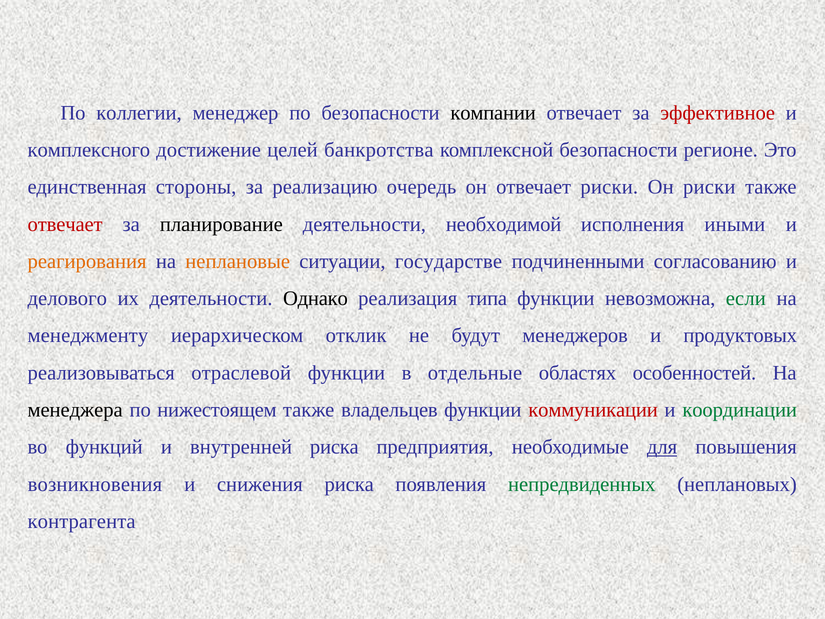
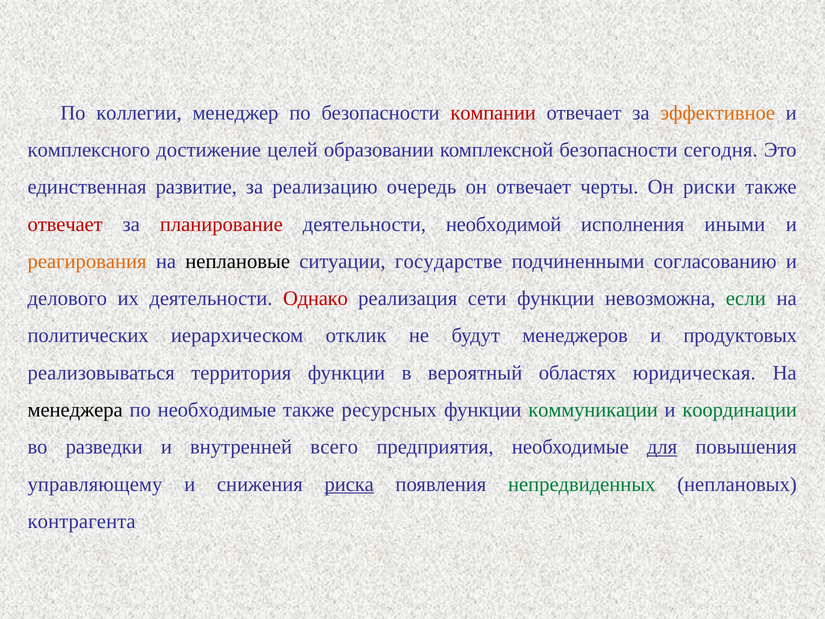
компании colour: black -> red
эффективное colour: red -> orange
банкротства: банкротства -> образовании
регионе: регионе -> сегодня
стороны: стороны -> развитие
отвечает риски: риски -> черты
планирование colour: black -> red
неплановые colour: orange -> black
Однако colour: black -> red
типа: типа -> сети
менеджменту: менеджменту -> политических
отраслевой: отраслевой -> территория
отдельные: отдельные -> вероятный
особенностей: особенностей -> юридическая
по нижестоящем: нижестоящем -> необходимые
владельцев: владельцев -> ресурсных
коммуникации colour: red -> green
функций: функций -> разведки
внутренней риска: риска -> всего
возникновения: возникновения -> управляющему
риска at (349, 484) underline: none -> present
